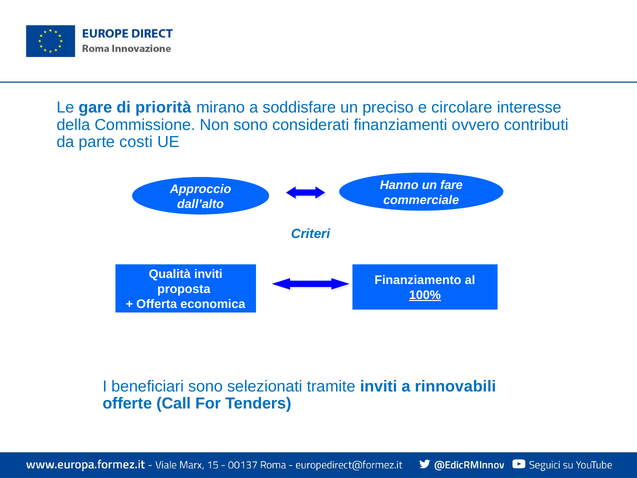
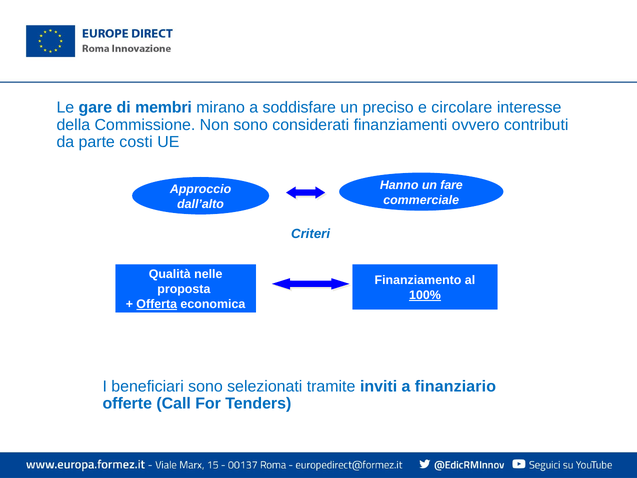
priorità: priorità -> membri
Qualità inviti: inviti -> nelle
Offerta underline: none -> present
rinnovabili: rinnovabili -> finanziario
